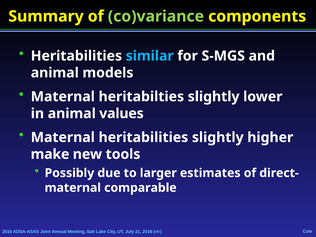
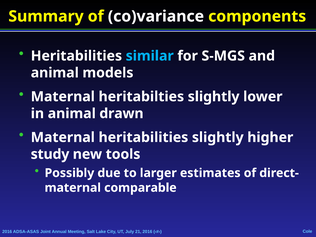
co)variance colour: light green -> white
values: values -> drawn
make: make -> study
